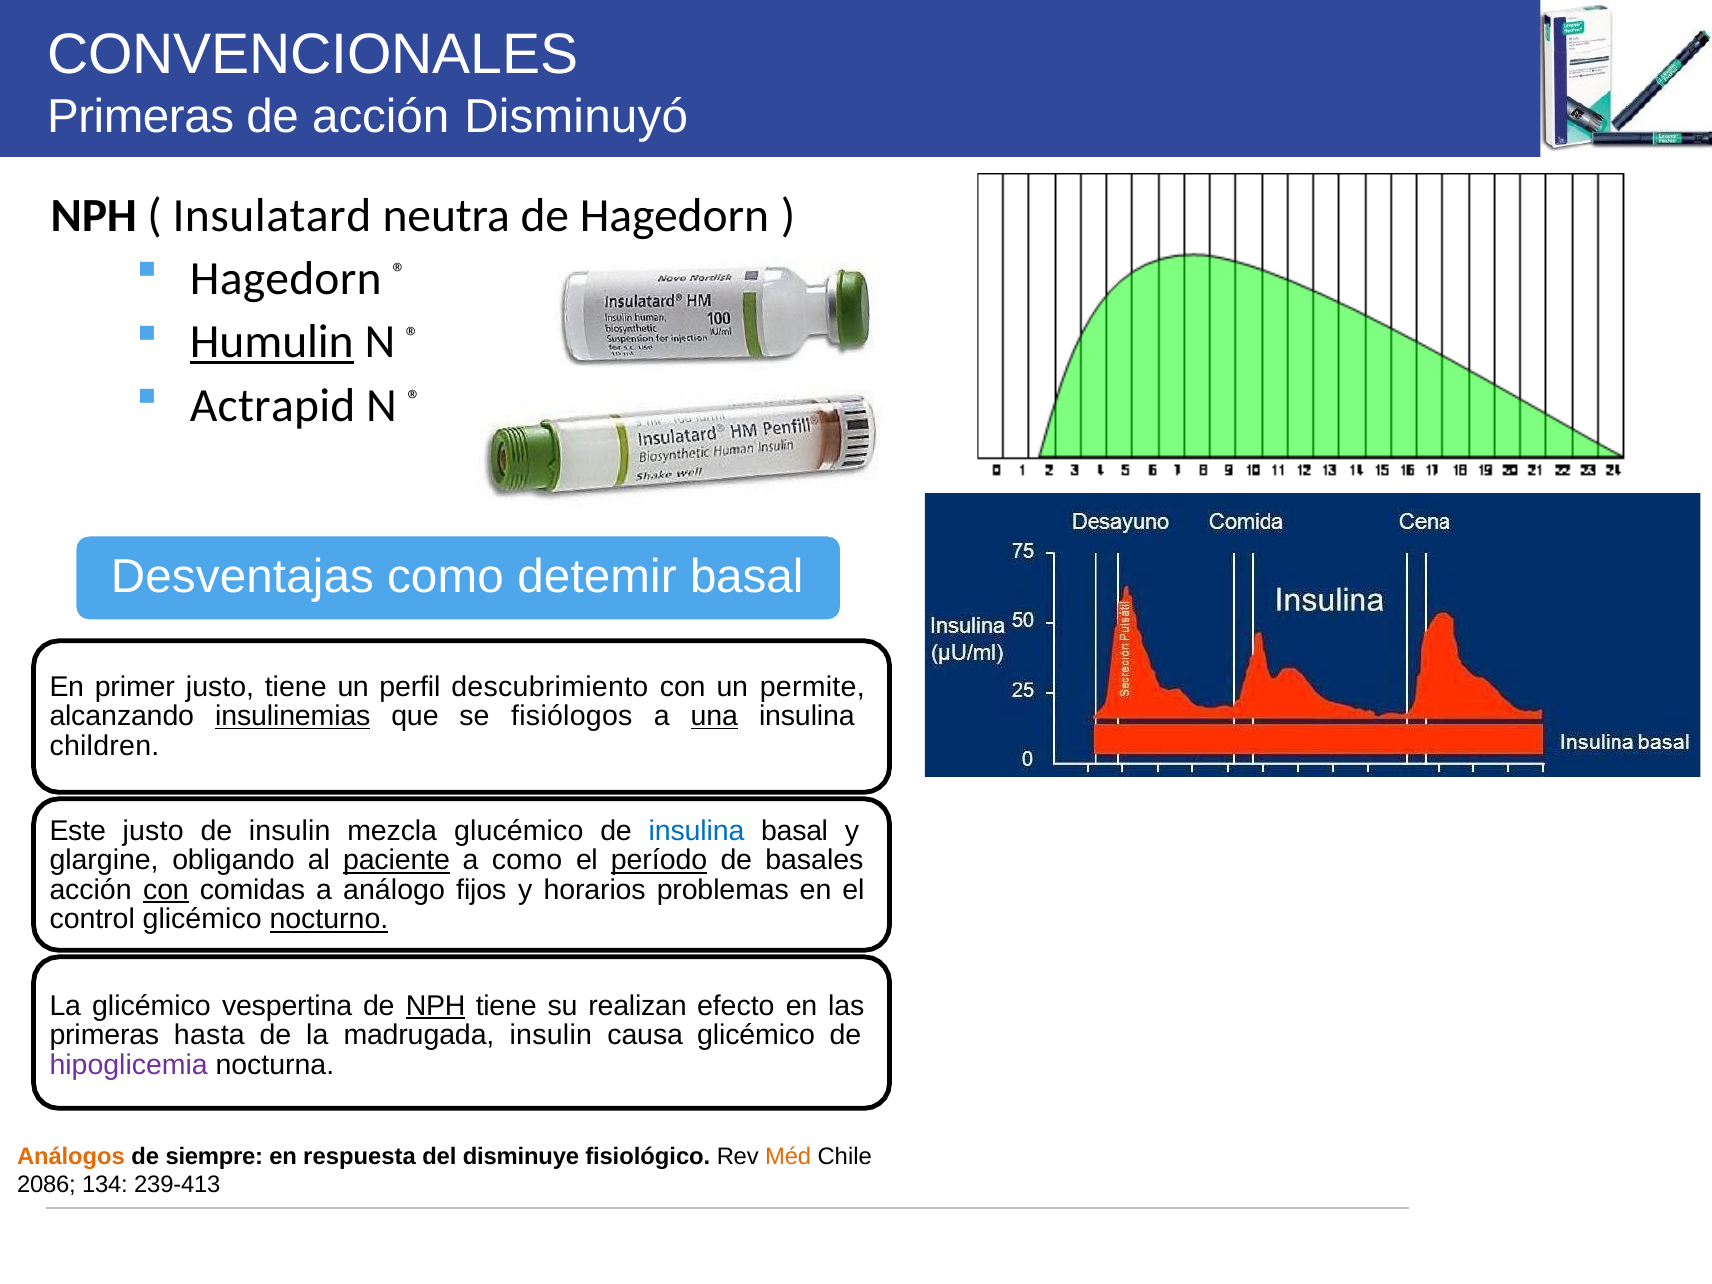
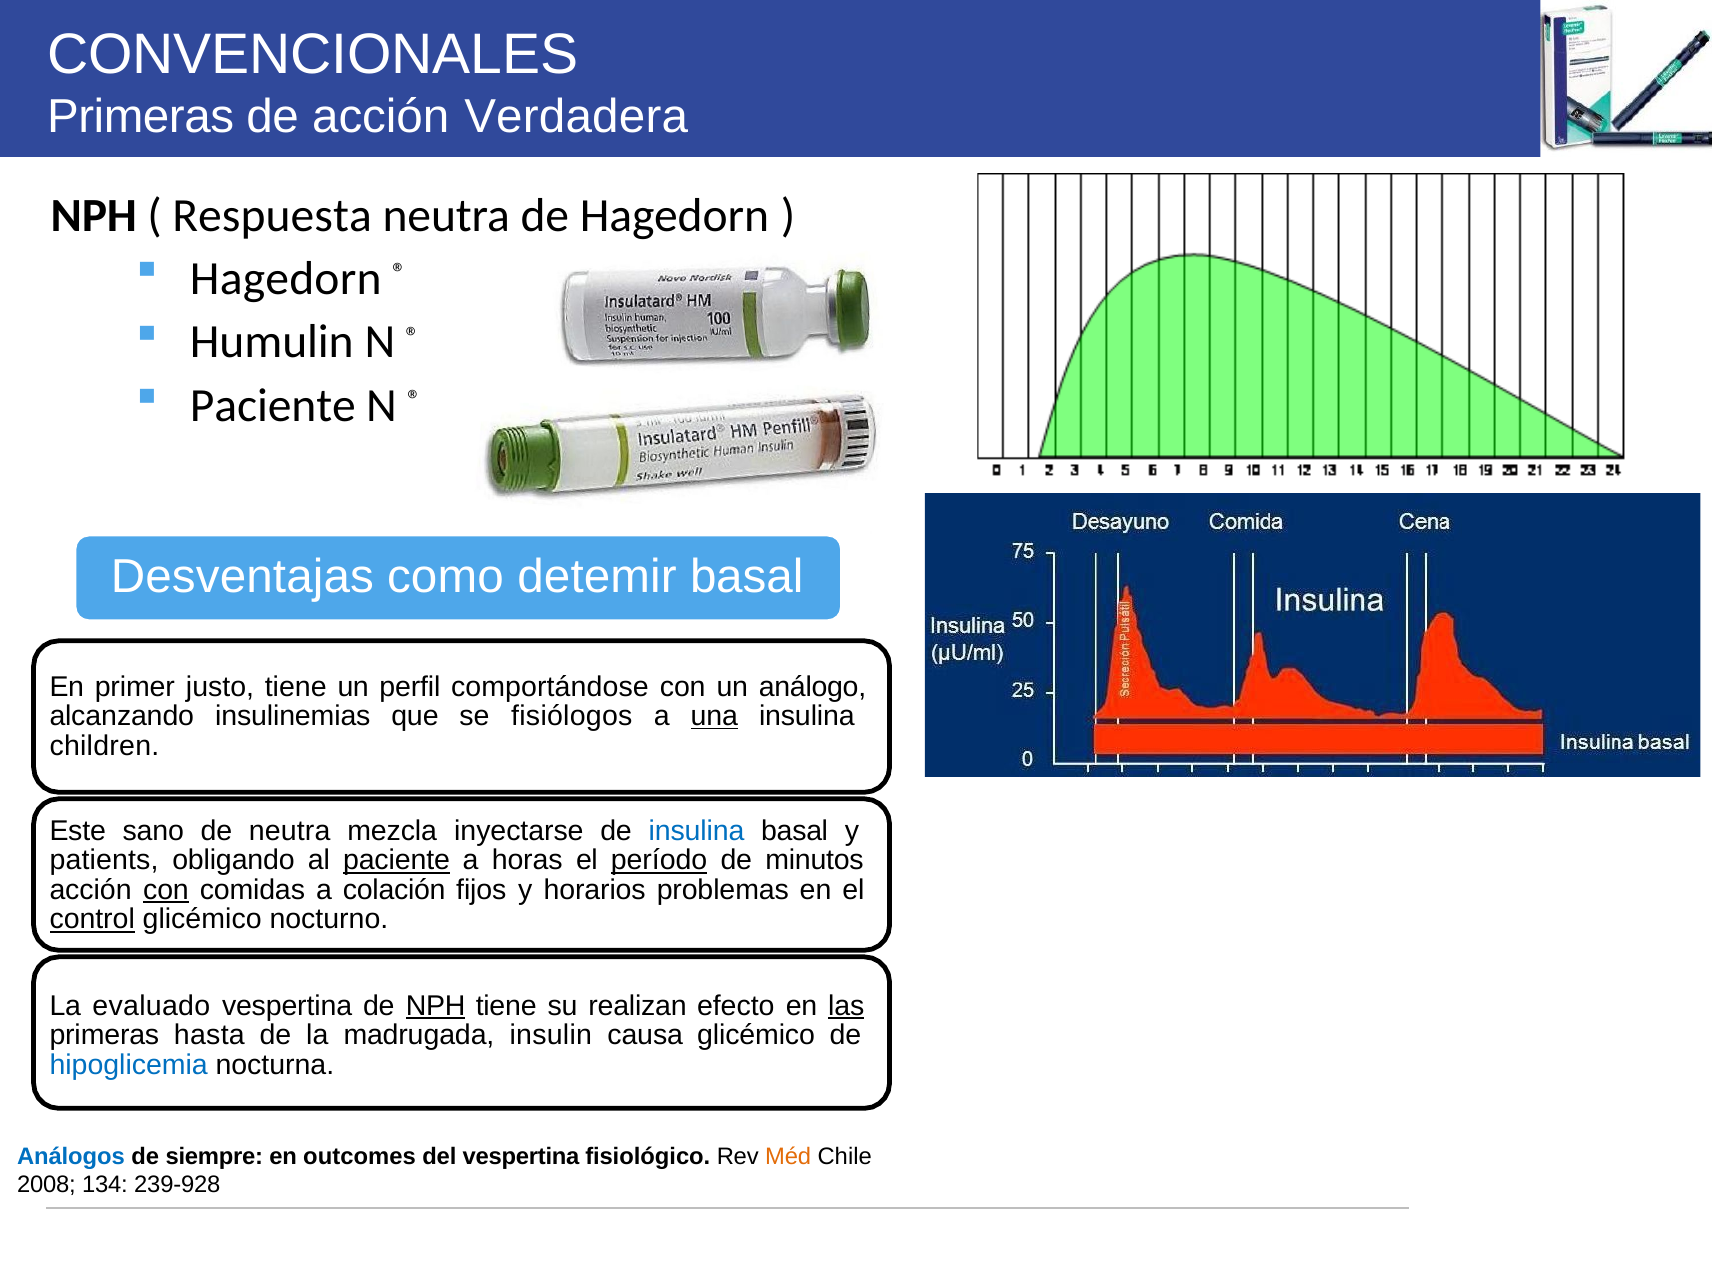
Disminuyó: Disminuyó -> Verdadera
Insulatard: Insulatard -> Respuesta
Humulin underline: present -> none
Actrapid at (273, 406): Actrapid -> Paciente
descubrimiento: descubrimiento -> comportándose
permite: permite -> análogo
insulinemias underline: present -> none
Este justo: justo -> sano
de insulin: insulin -> neutra
glucémico: glucémico -> inyectarse
glargine: glargine -> patients
a como: como -> horas
basales: basales -> minutos
análogo: análogo -> colación
control underline: none -> present
nocturno underline: present -> none
La glicémico: glicémico -> evaluado
las underline: none -> present
hipoglicemia colour: purple -> blue
Análogos colour: orange -> blue
respuesta: respuesta -> outcomes
del disminuye: disminuye -> vespertina
2086: 2086 -> 2008
239-413: 239-413 -> 239-928
